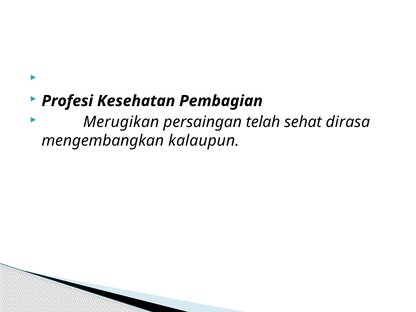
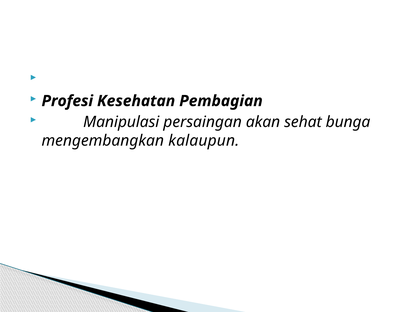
Merugikan: Merugikan -> Manipulasi
telah: telah -> akan
dirasa: dirasa -> bunga
